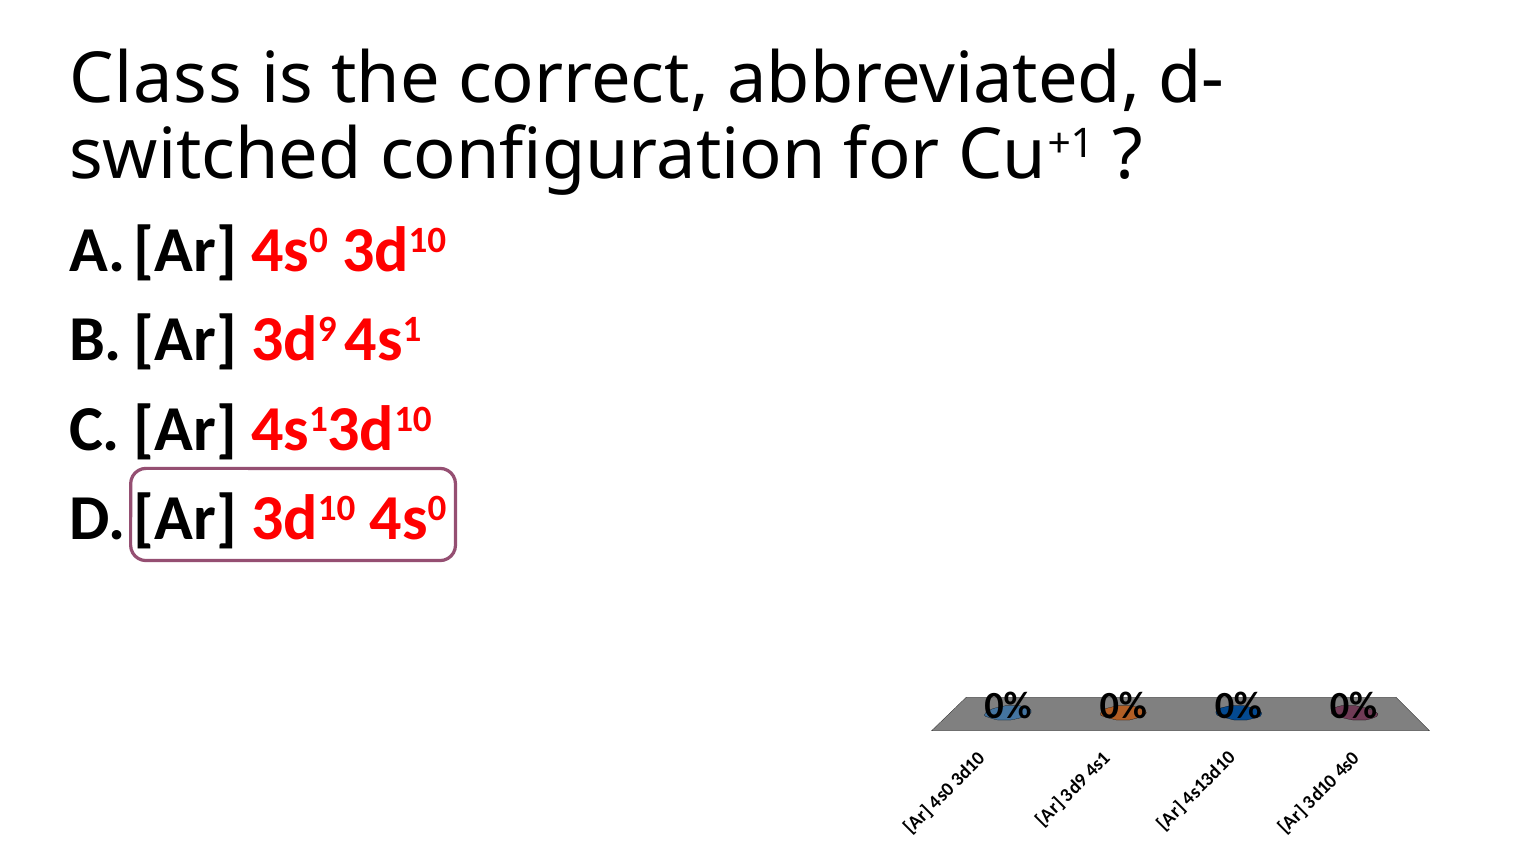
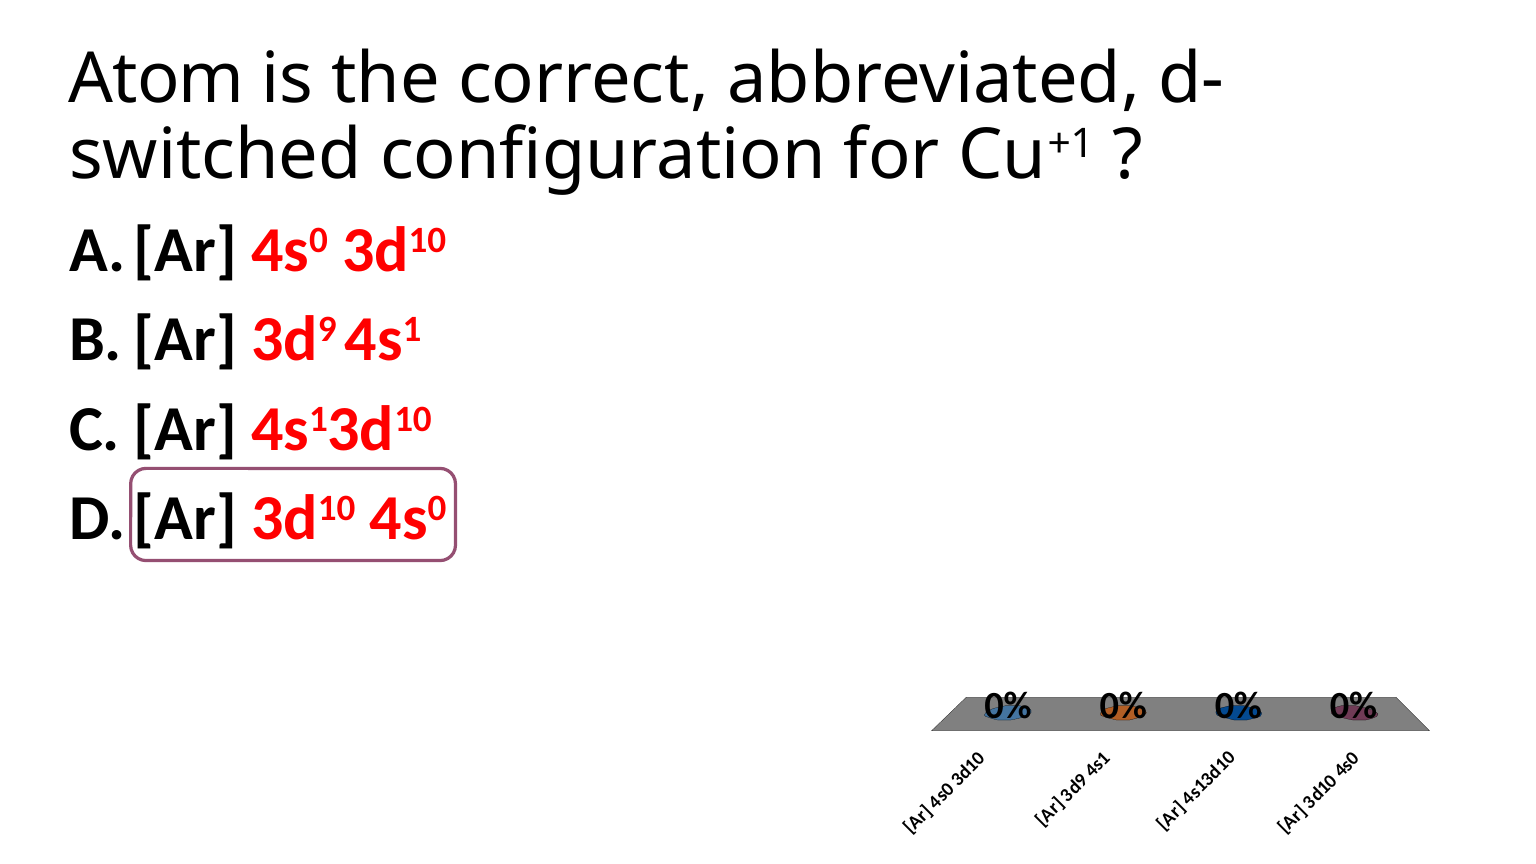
Class: Class -> Atom
